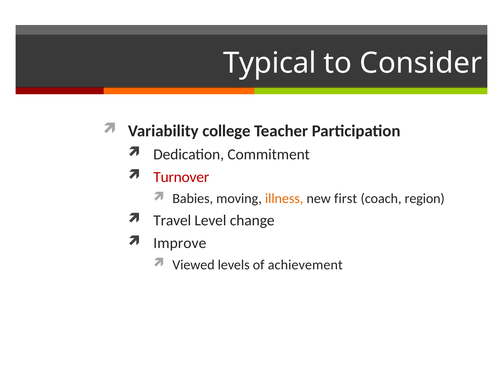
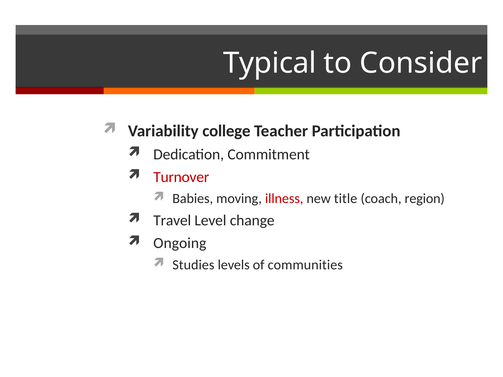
illness colour: orange -> red
first: first -> title
Improve: Improve -> Ongoing
Viewed: Viewed -> Studies
achievement: achievement -> communities
